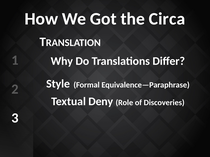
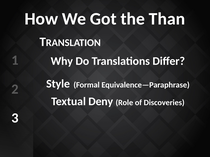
Circa: Circa -> Than
